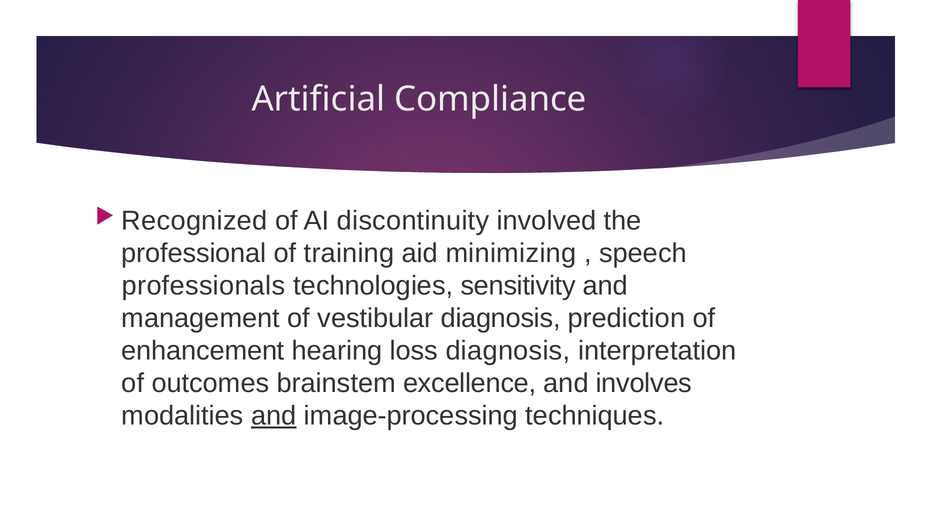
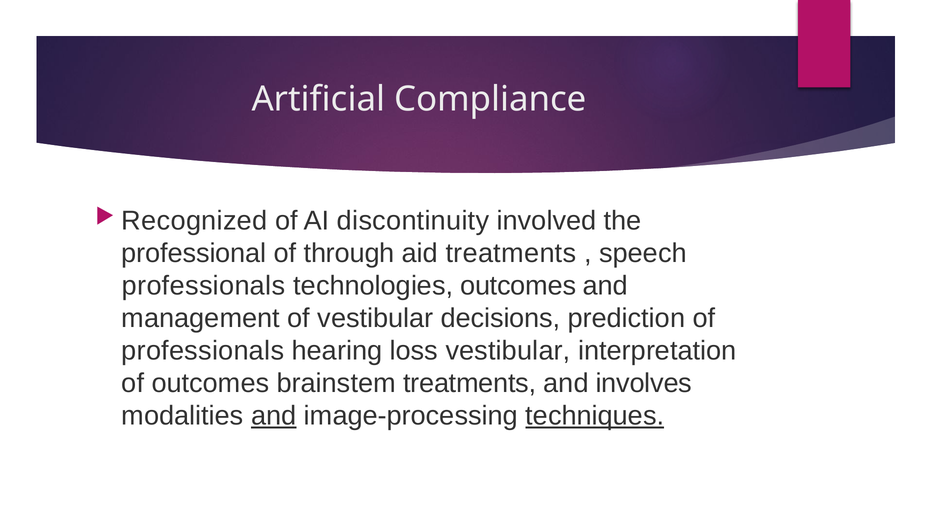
training: training -> through
aid minimizing: minimizing -> treatments
technologies sensitivity: sensitivity -> outcomes
vestibular diagnosis: diagnosis -> decisions
enhancement at (203, 351): enhancement -> professionals
loss diagnosis: diagnosis -> vestibular
brainstem excellence: excellence -> treatments
techniques underline: none -> present
